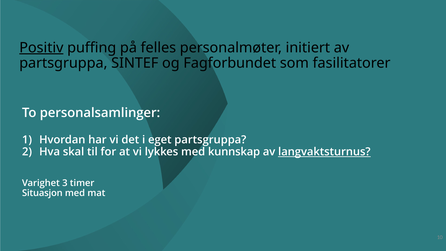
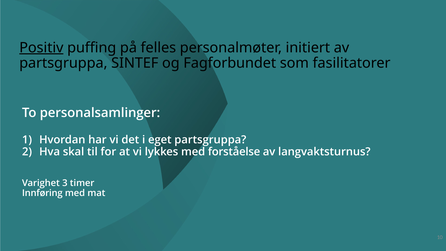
kunnskap: kunnskap -> forståelse
langvaktsturnus underline: present -> none
Situasjon: Situasjon -> Innføring
